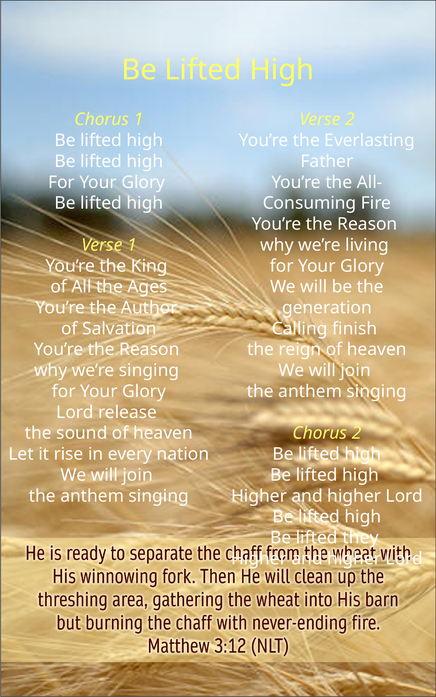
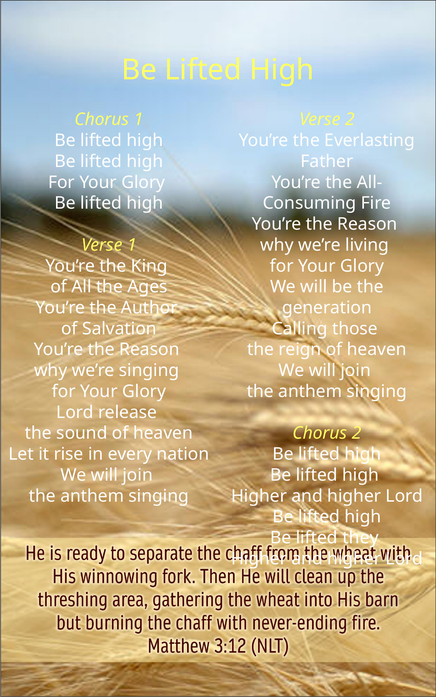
finish: finish -> those
